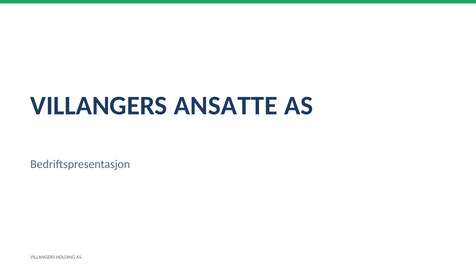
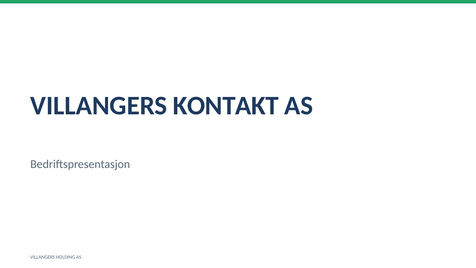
ANSATTE: ANSATTE -> KONTAKT
